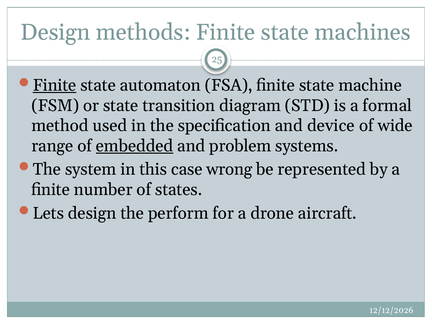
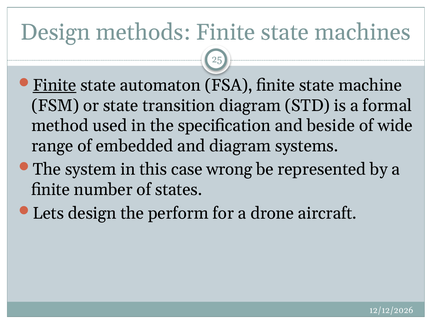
device: device -> beside
embedded underline: present -> none
and problem: problem -> diagram
